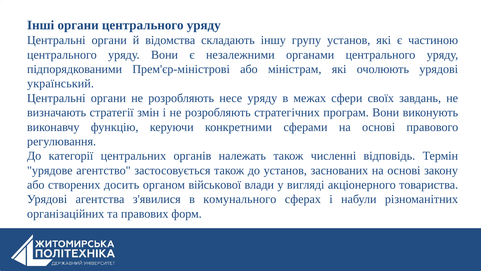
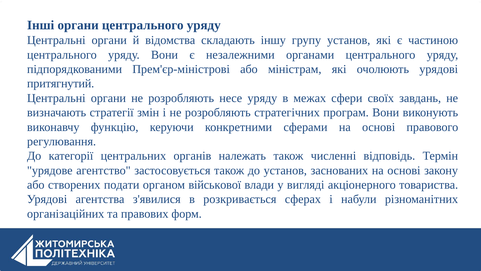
український: український -> притягнутий
досить: досить -> подати
комунального: комунального -> розкривається
